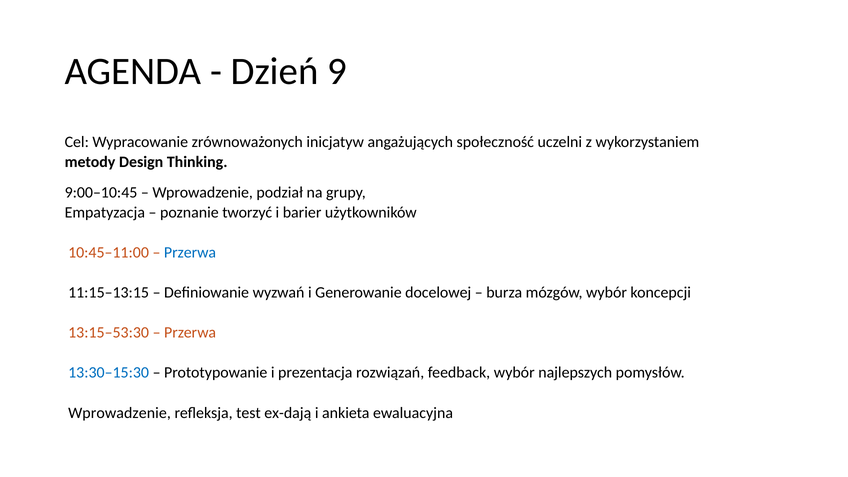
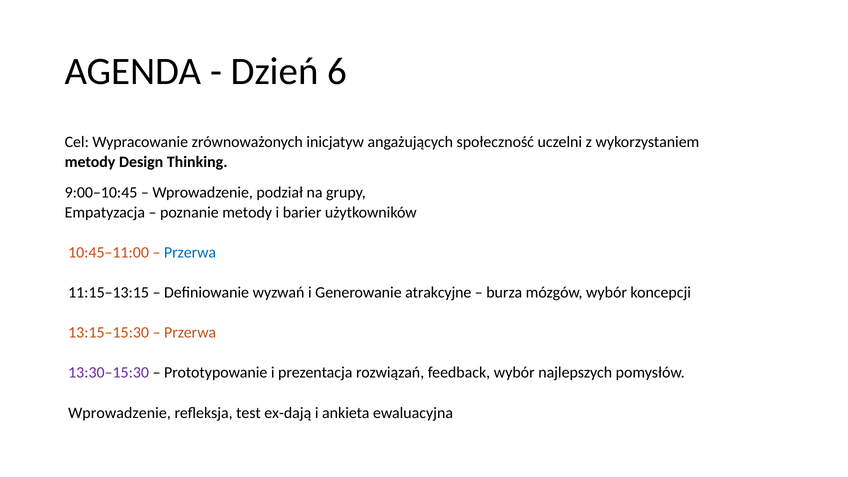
9: 9 -> 6
poznanie tworzyć: tworzyć -> metody
docelowej: docelowej -> atrakcyjne
13:15–53:30: 13:15–53:30 -> 13:15–15:30
13:30–15:30 colour: blue -> purple
